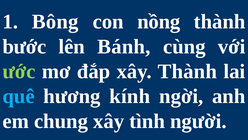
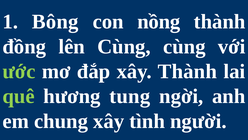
bước: bước -> đồng
lên Bánh: Bánh -> Cùng
quê colour: light blue -> light green
kính: kính -> tung
